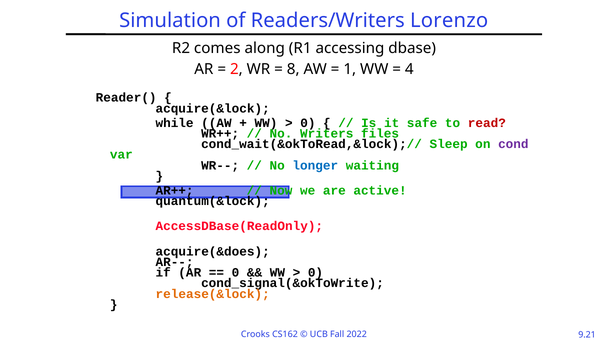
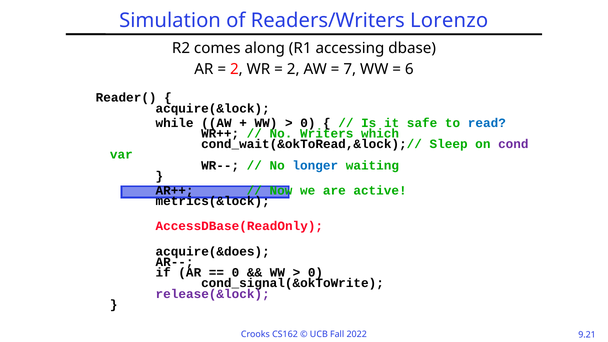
8 at (293, 69): 8 -> 2
1: 1 -> 7
4: 4 -> 6
read colour: red -> blue
files: files -> which
quantum(&lock: quantum(&lock -> metrics(&lock
release(&lock colour: orange -> purple
